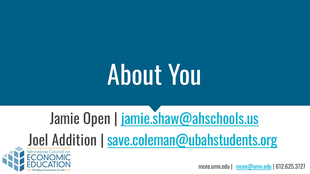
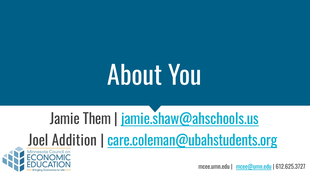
Open: Open -> Them
save.coleman@ubahstudents.org: save.coleman@ubahstudents.org -> care.coleman@ubahstudents.org
